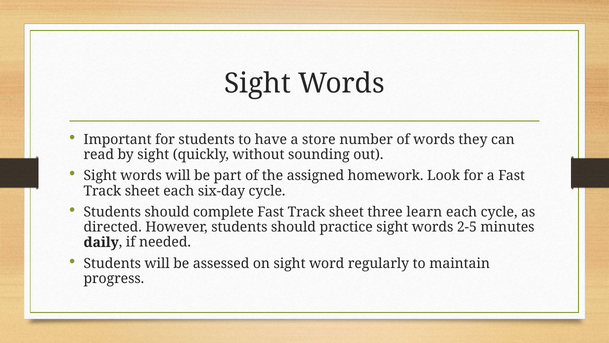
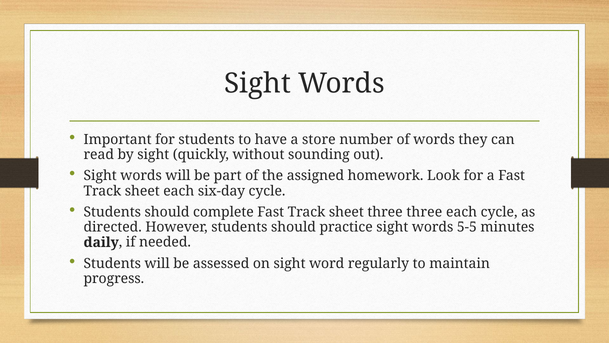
three learn: learn -> three
2-5: 2-5 -> 5-5
